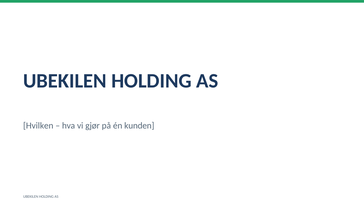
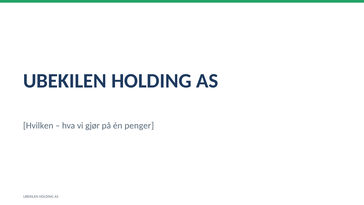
kunden: kunden -> penger
